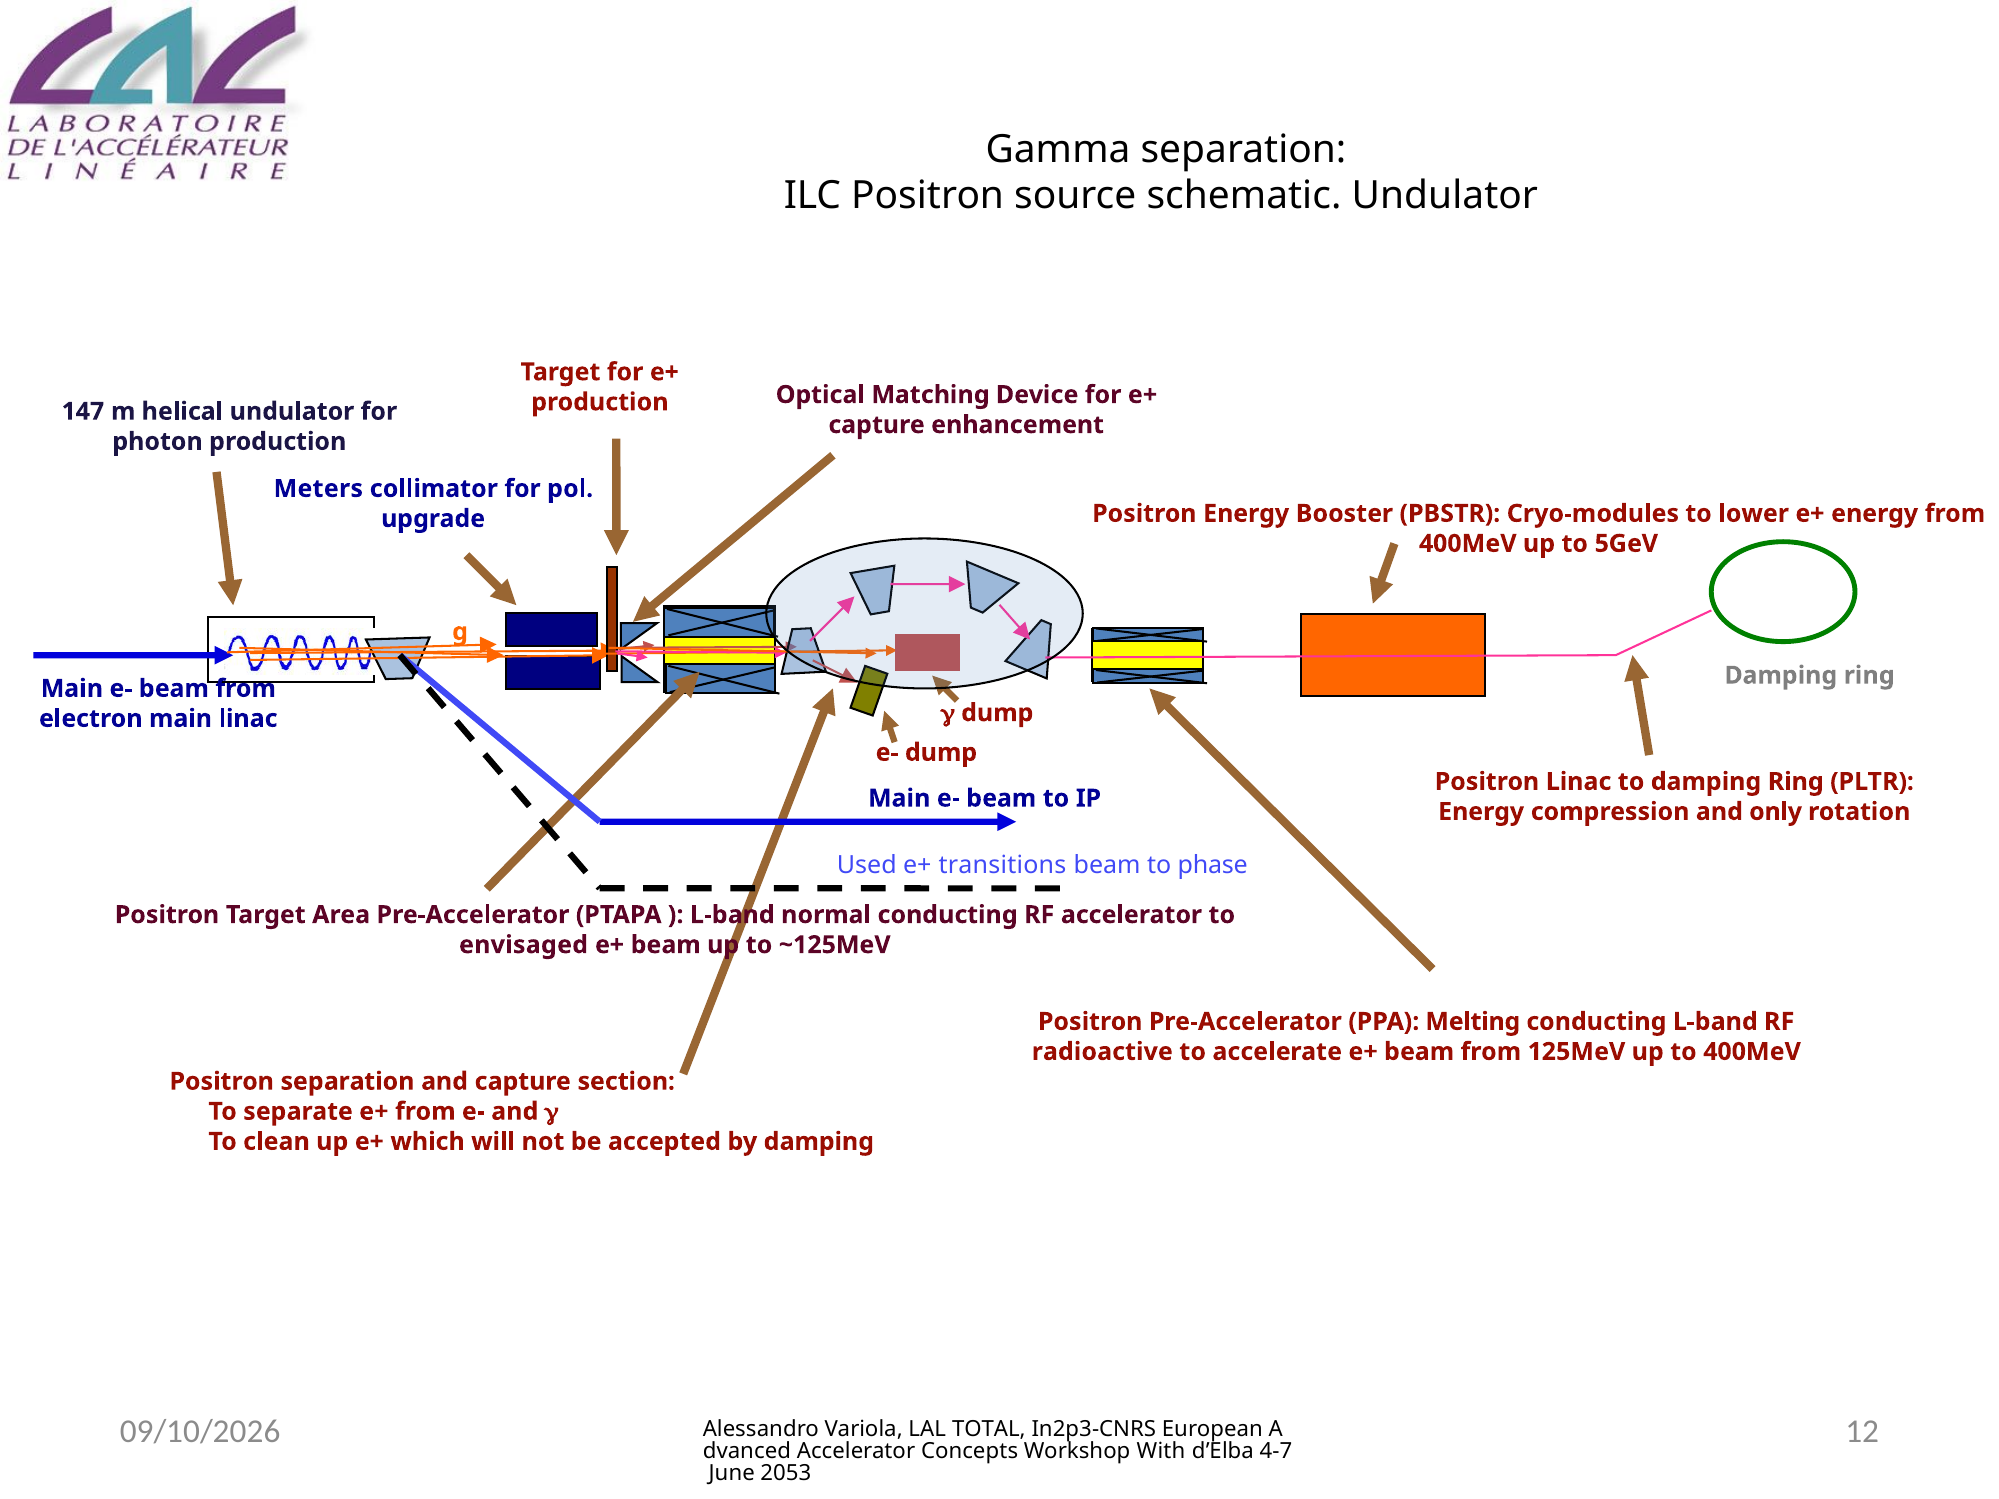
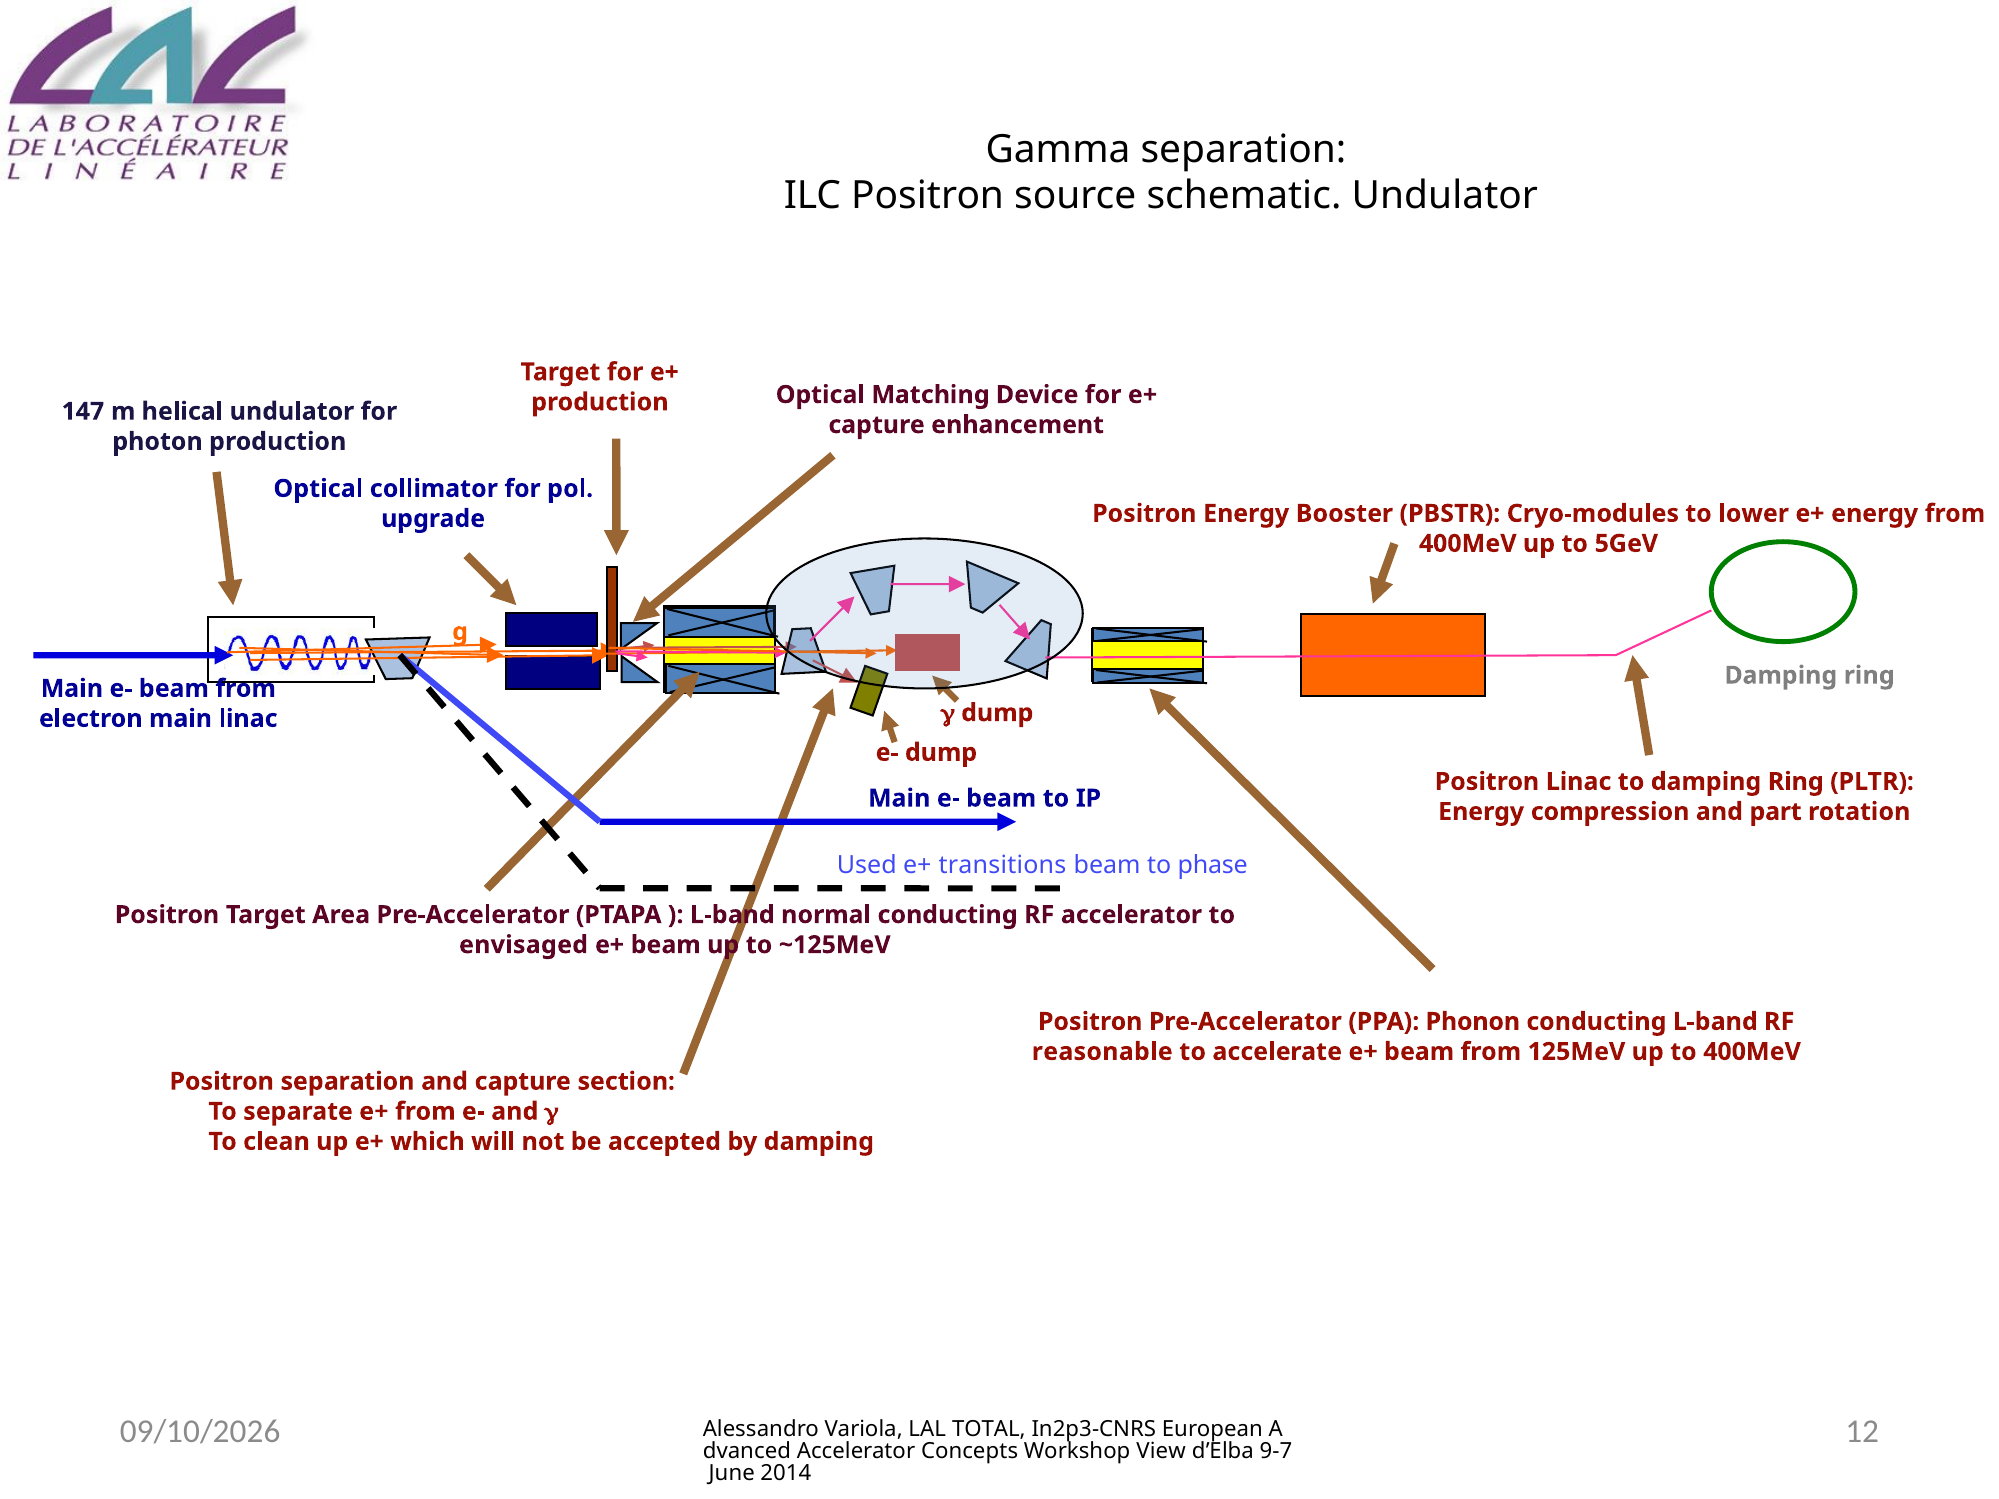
Meters at (318, 489): Meters -> Optical
only: only -> part
Melting: Melting -> Phonon
radioactive: radioactive -> reasonable
With: With -> View
4-7: 4-7 -> 9-7
2053: 2053 -> 2014
